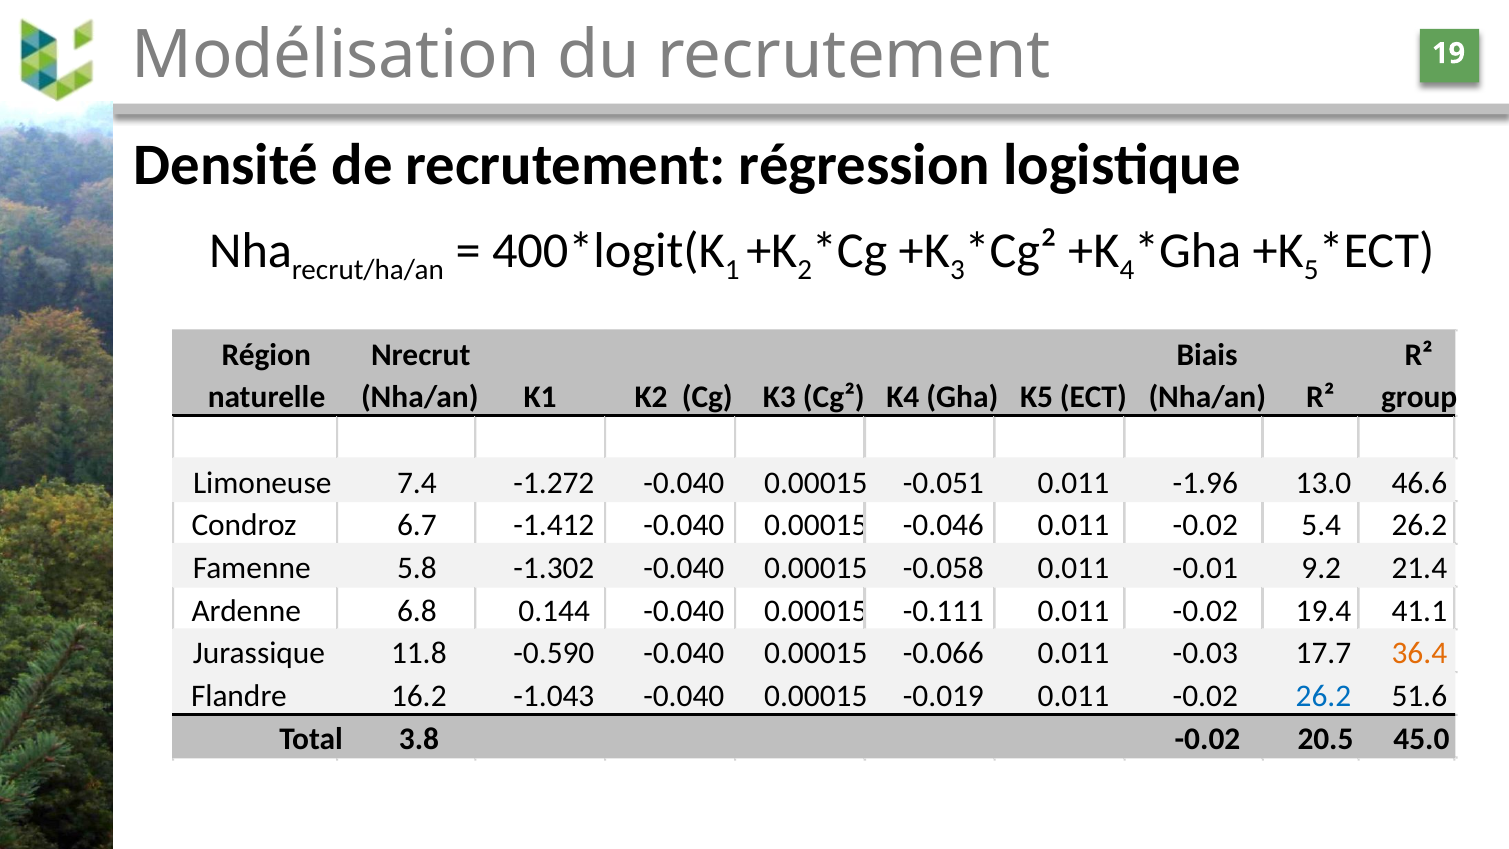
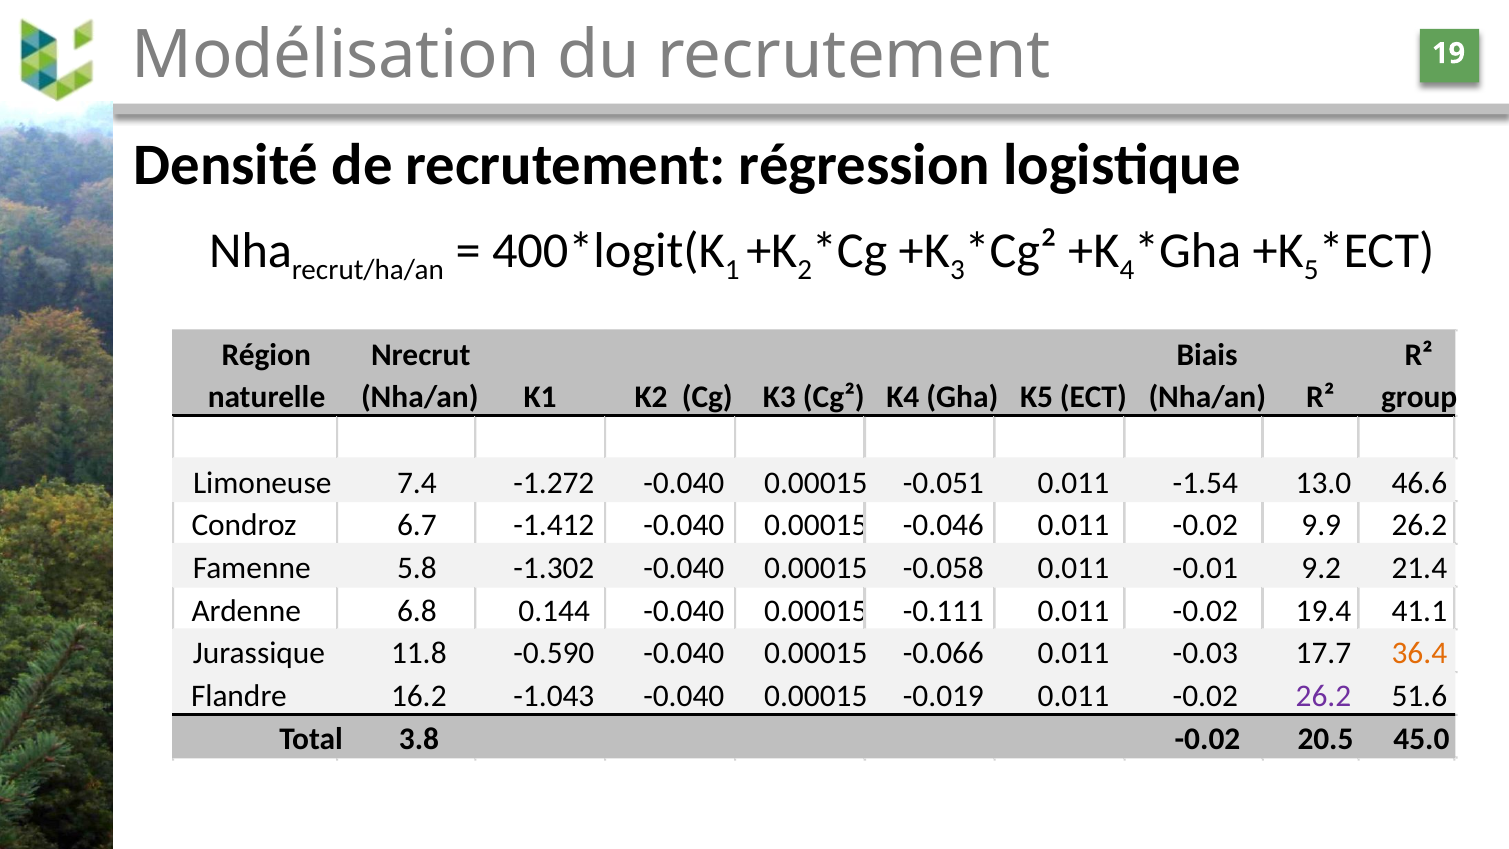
-1.96: -1.96 -> -1.54
5.4: 5.4 -> 9.9
26.2 at (1323, 696) colour: blue -> purple
